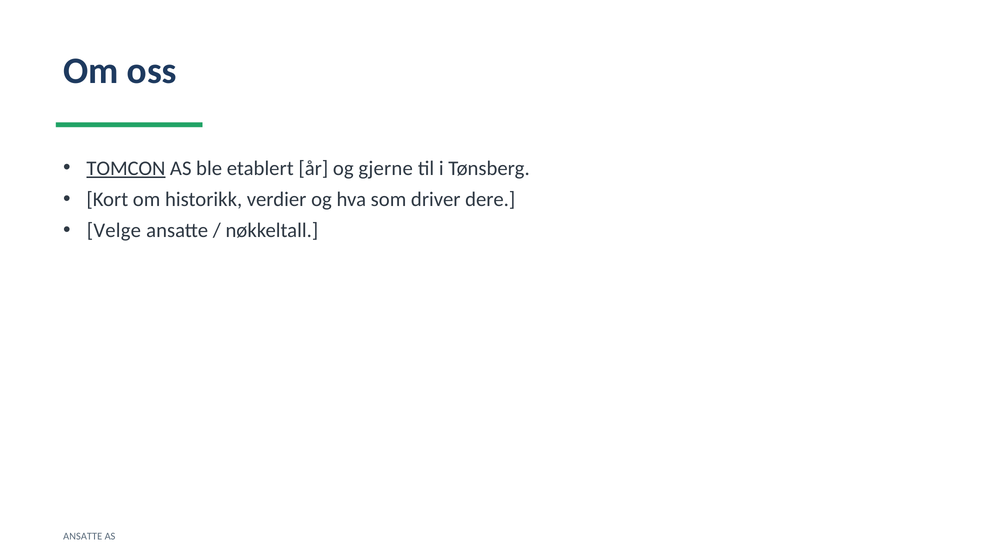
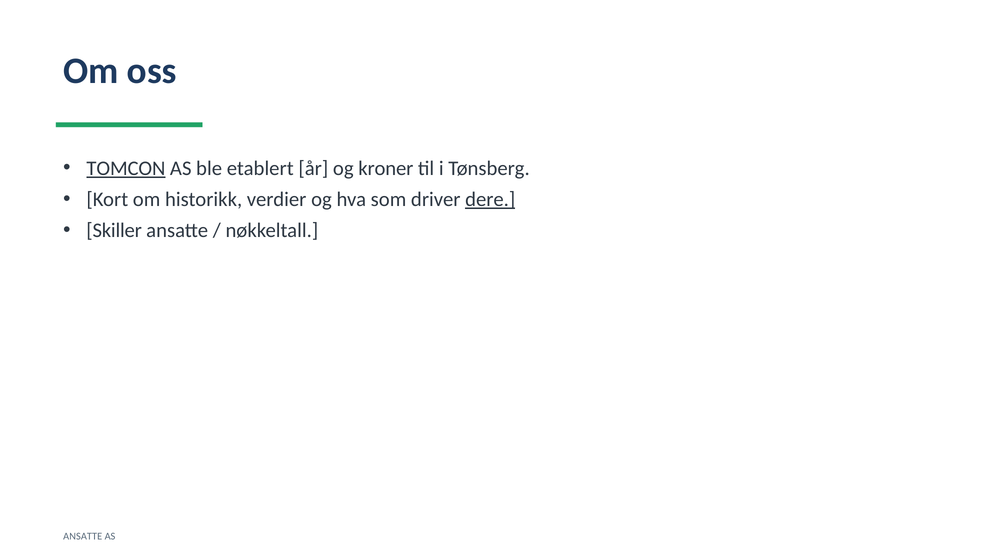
gjerne: gjerne -> kroner
dere underline: none -> present
Velge: Velge -> Skiller
